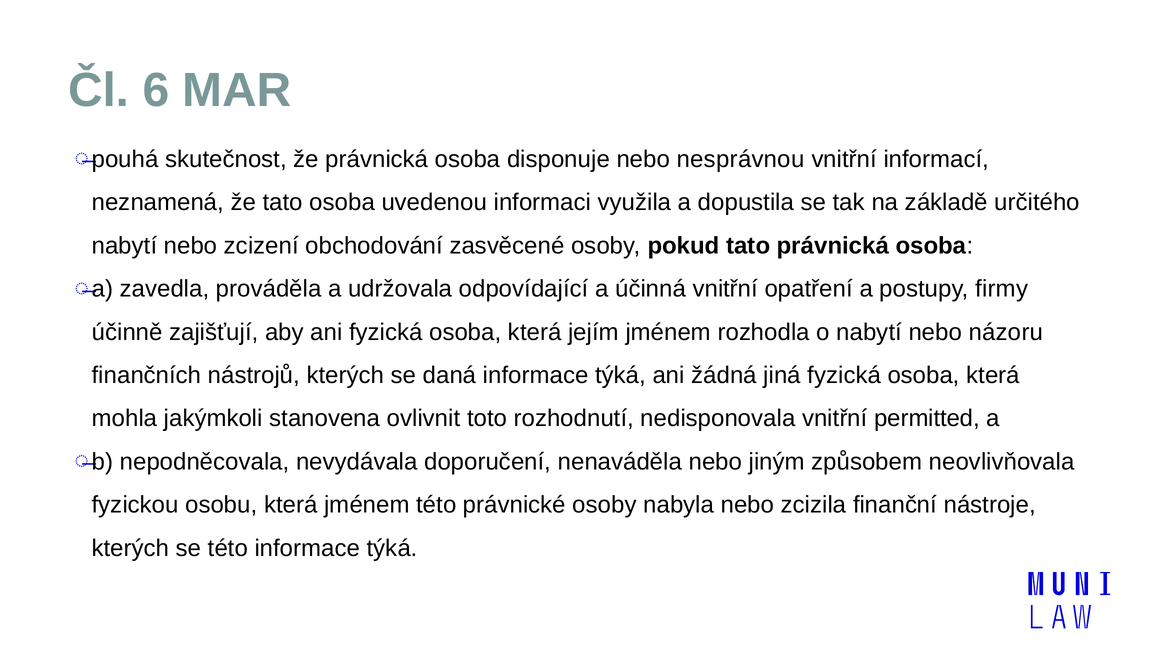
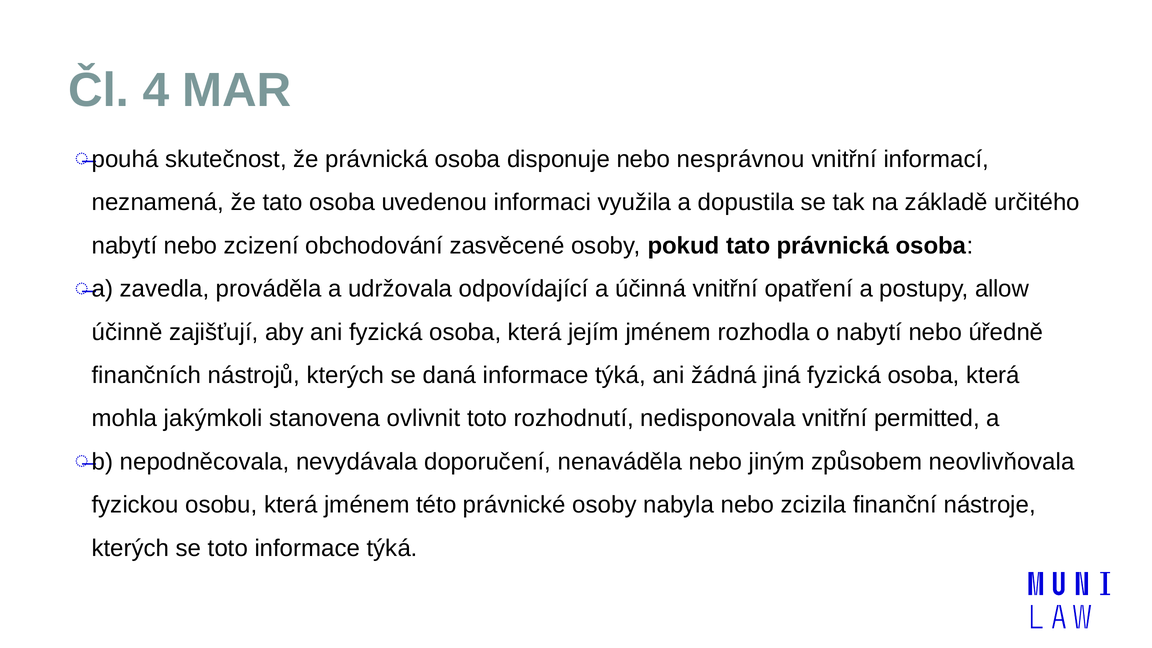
6: 6 -> 4
firmy: firmy -> allow
názoru: názoru -> úředně
se této: této -> toto
